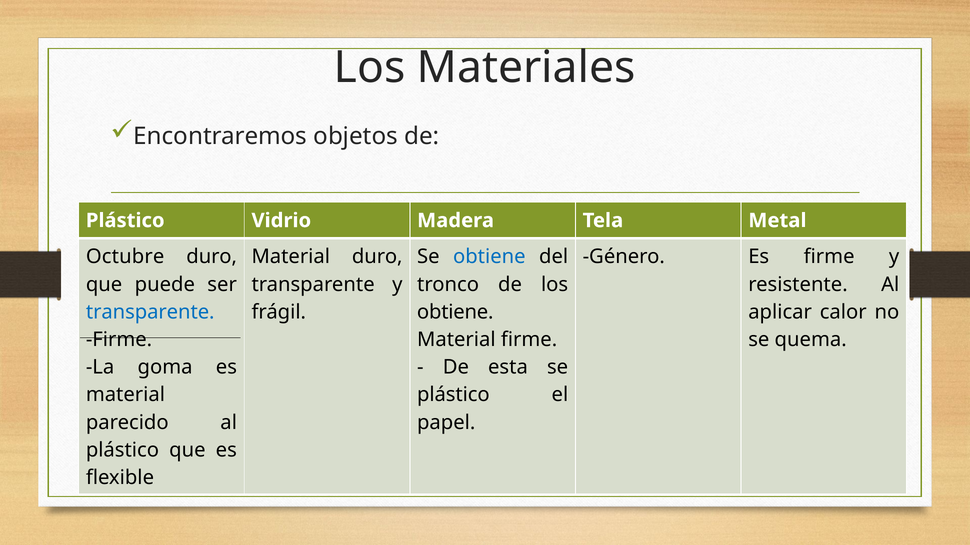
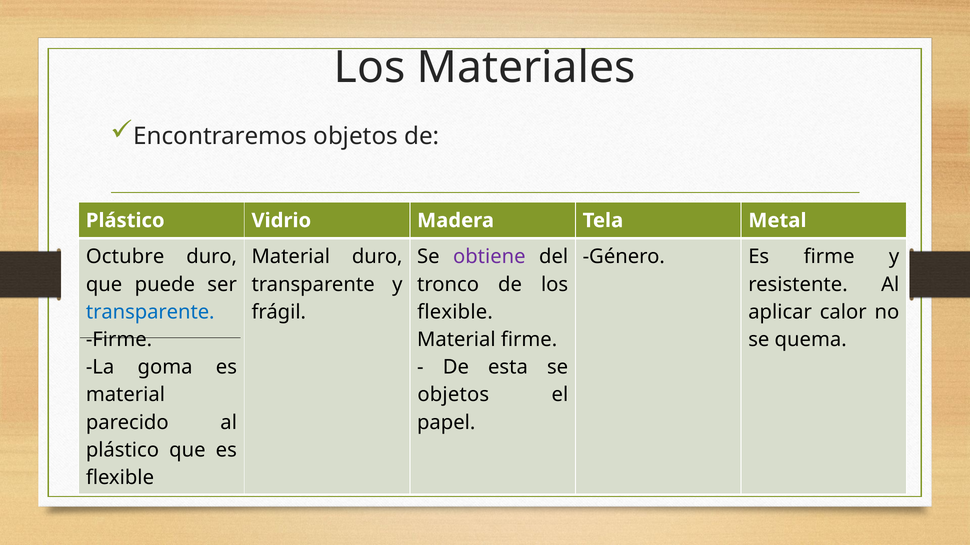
obtiene at (489, 257) colour: blue -> purple
obtiene at (455, 312): obtiene -> flexible
plástico at (453, 395): plástico -> objetos
